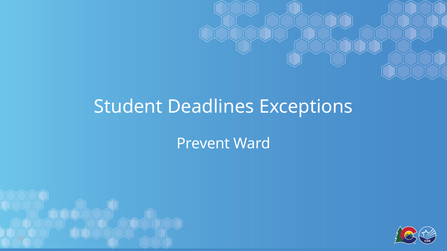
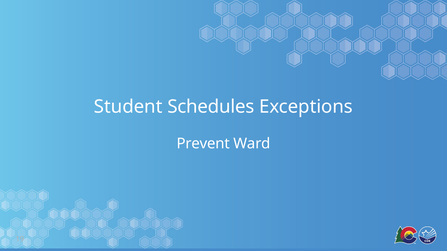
Deadlines: Deadlines -> Schedules
